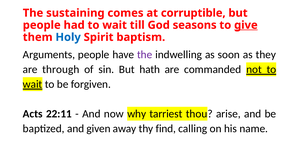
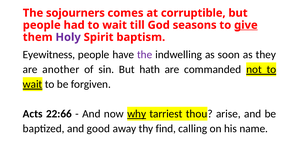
sustaining: sustaining -> sojourners
Holy colour: blue -> purple
Arguments: Arguments -> Eyewitness
through: through -> another
22:11: 22:11 -> 22:66
why underline: none -> present
given: given -> good
